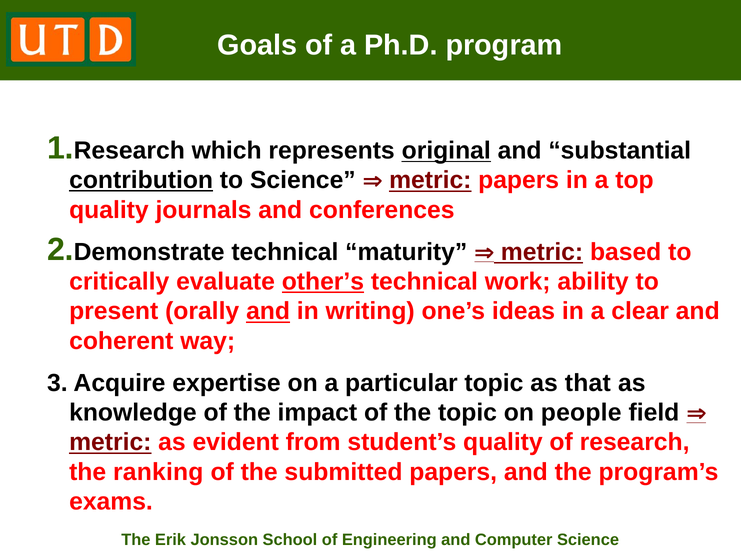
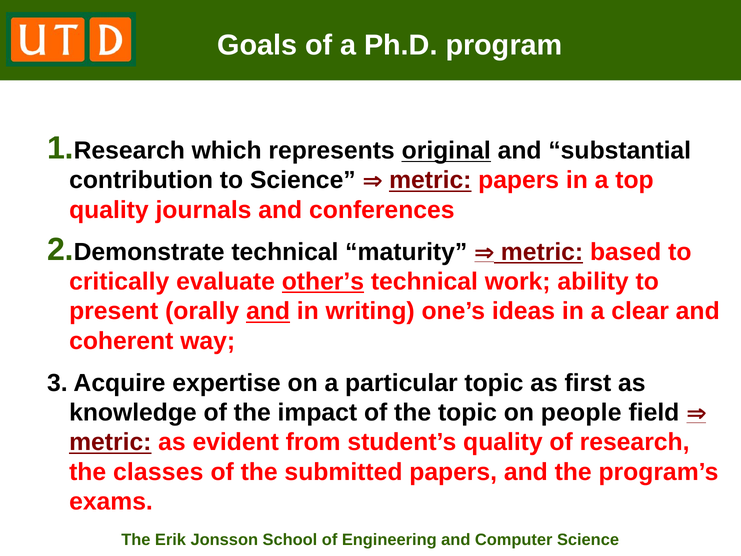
contribution underline: present -> none
that: that -> first
ranking: ranking -> classes
